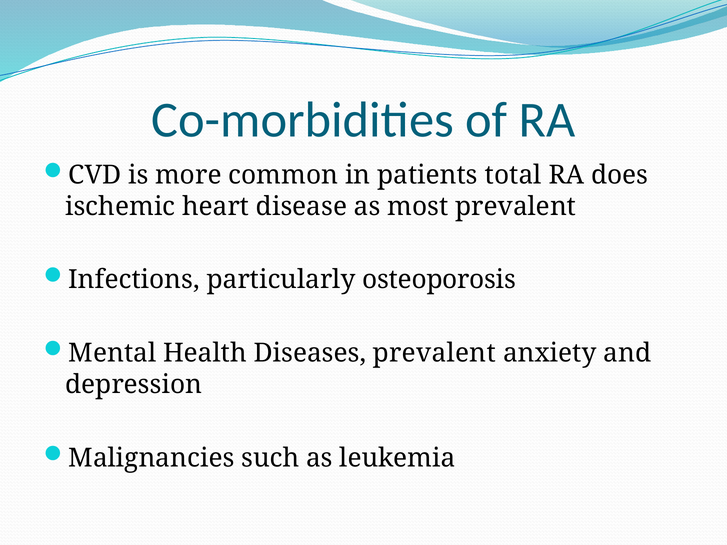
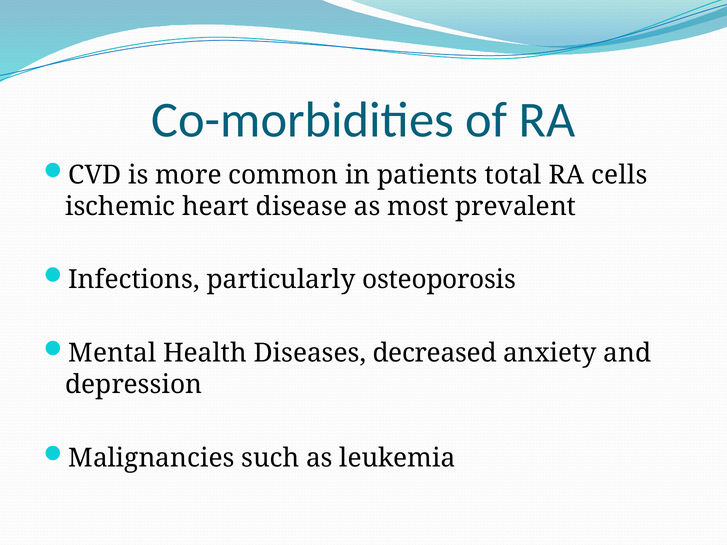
does: does -> cells
Diseases prevalent: prevalent -> decreased
